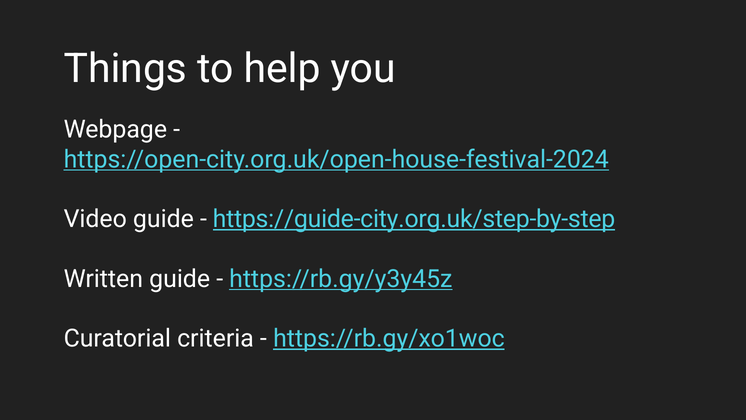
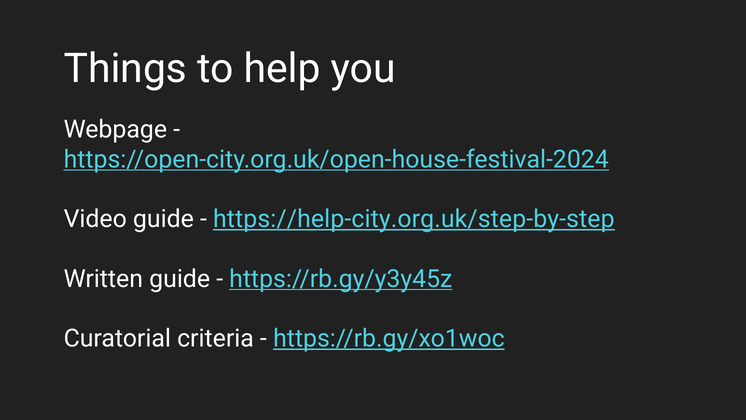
https://guide-city.org.uk/step-by-step: https://guide-city.org.uk/step-by-step -> https://help-city.org.uk/step-by-step
